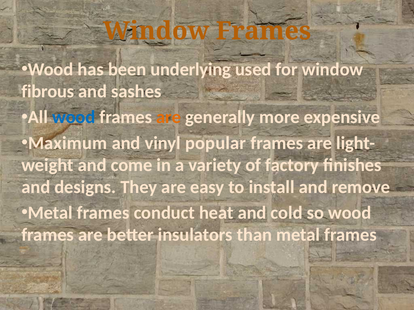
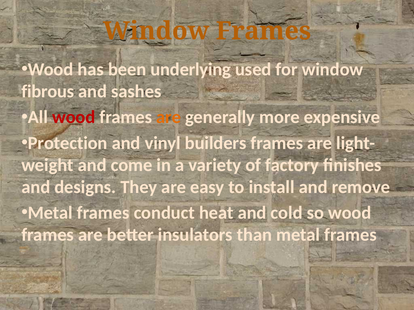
wood at (74, 117) colour: blue -> red
Maximum: Maximum -> Protection
popular: popular -> builders
